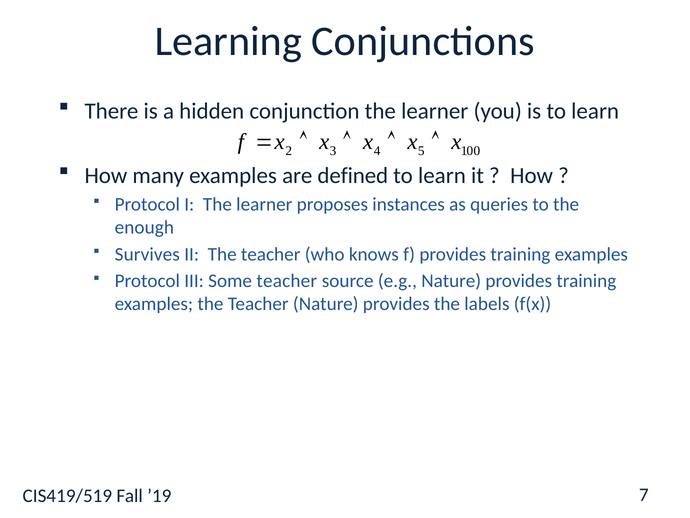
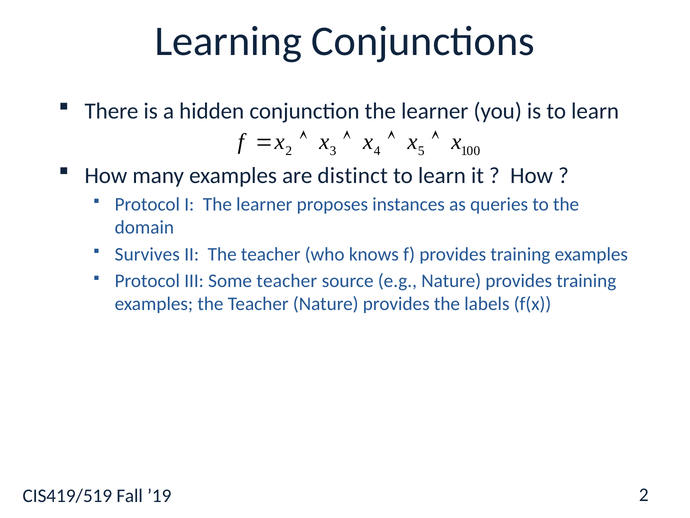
defined: defined -> distinct
enough: enough -> domain
7 at (644, 495): 7 -> 2
